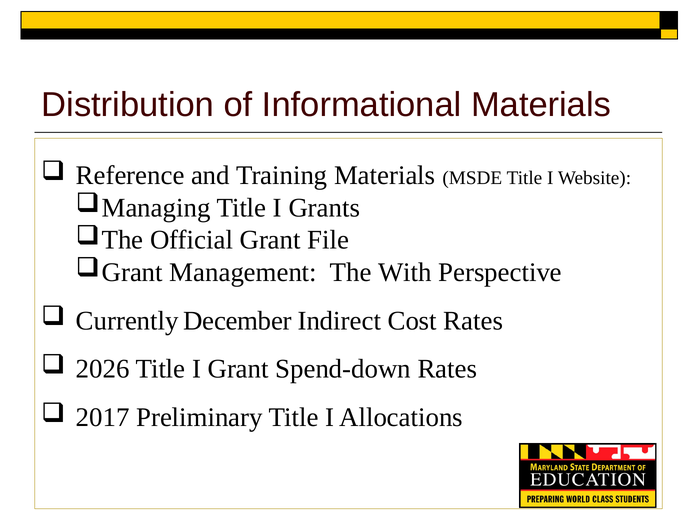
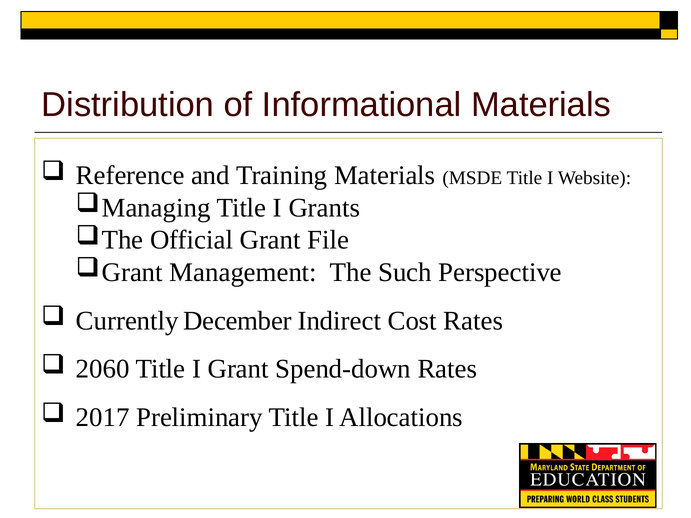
With: With -> Such
2026: 2026 -> 2060
